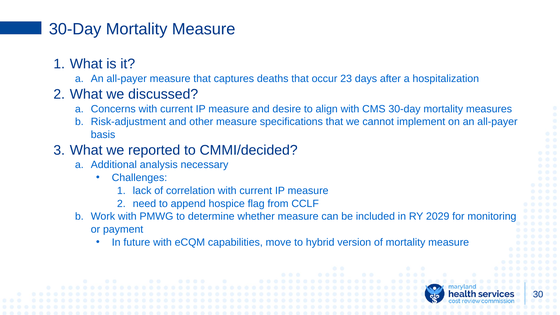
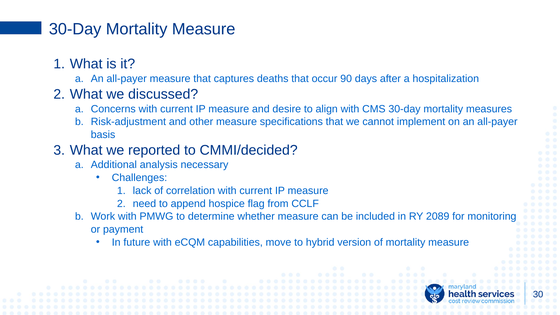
23: 23 -> 90
2029: 2029 -> 2089
